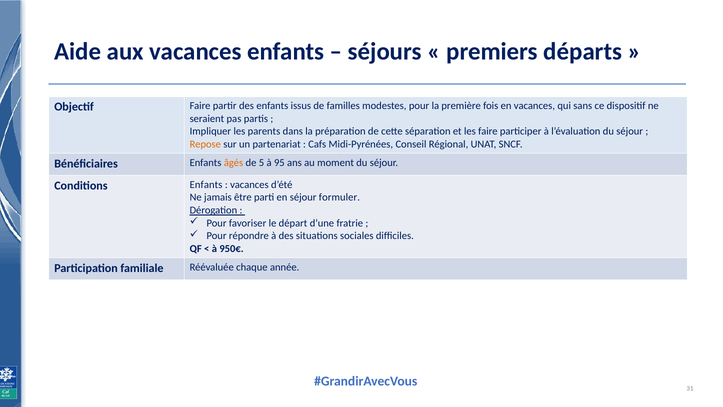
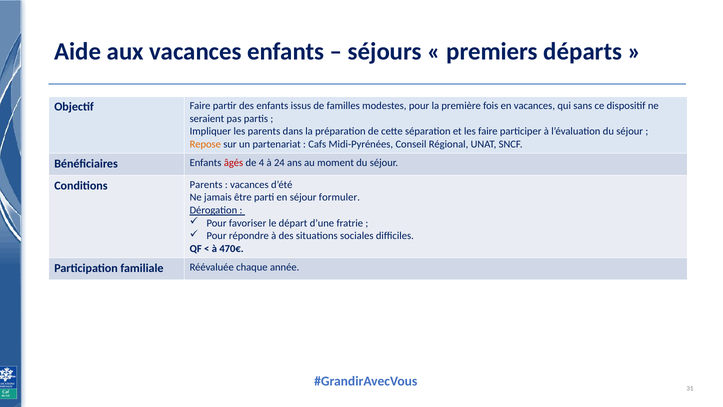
âgés colour: orange -> red
5: 5 -> 4
95: 95 -> 24
Conditions Enfants: Enfants -> Parents
950€: 950€ -> 470€
